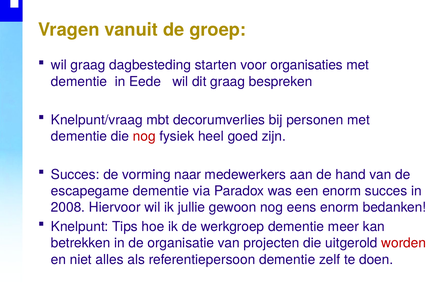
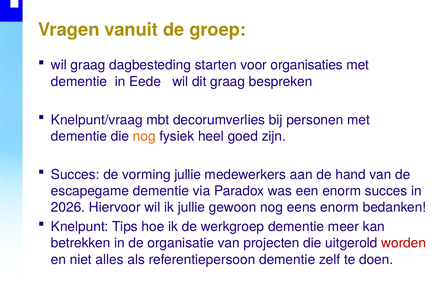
nog at (144, 136) colour: red -> orange
vorming naar: naar -> jullie
2008: 2008 -> 2026
